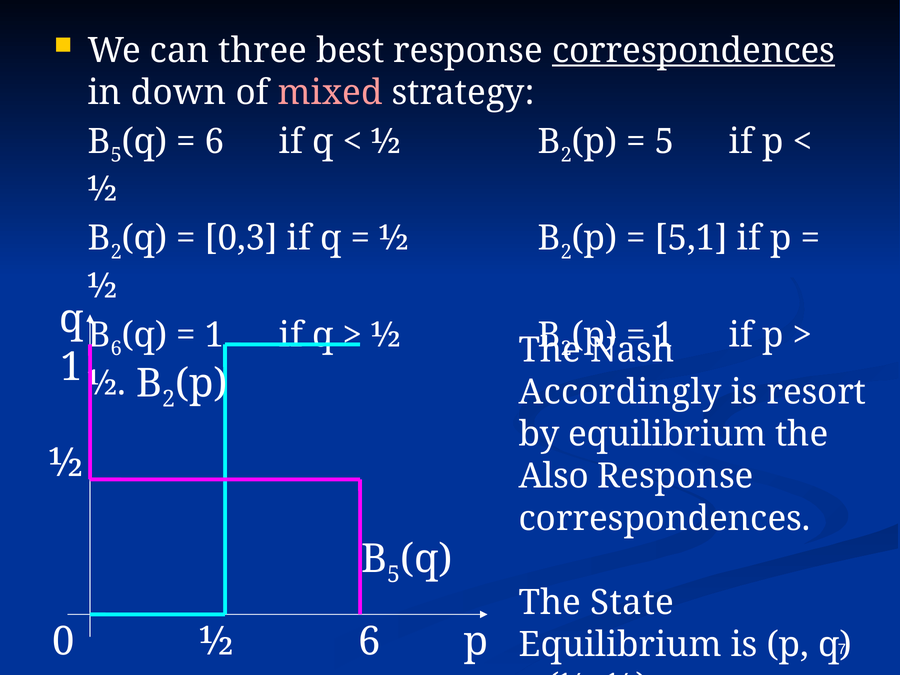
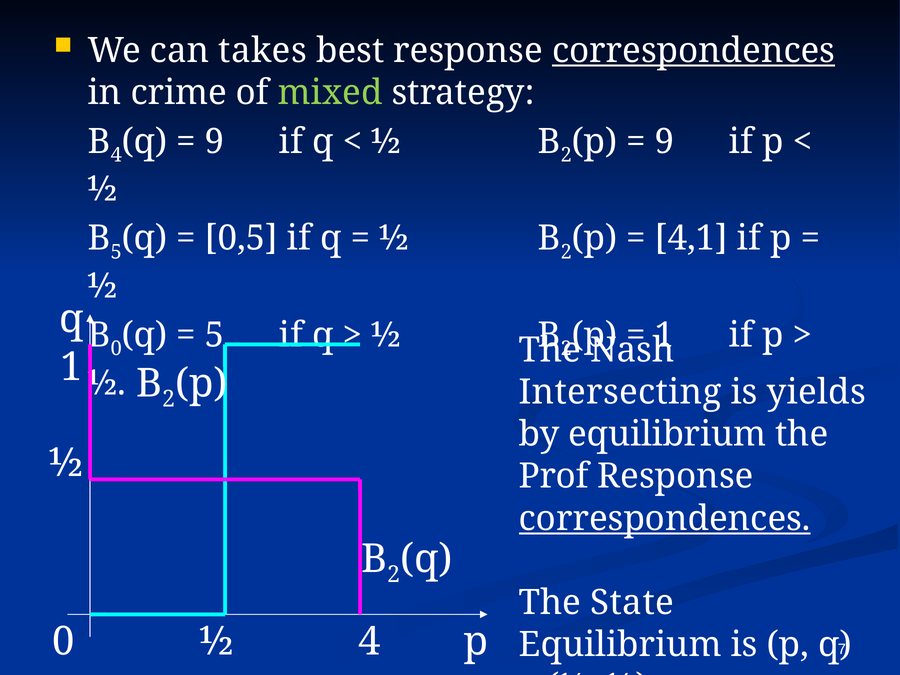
three: three -> takes
down: down -> crime
mixed colour: pink -> light green
5 at (116, 155): 5 -> 4
6 at (215, 142): 6 -> 9
5 at (665, 142): 5 -> 9
2 at (116, 252): 2 -> 5
0,3: 0,3 -> 0,5
5,1: 5,1 -> 4,1
6 at (116, 349): 6 -> 0
1 at (215, 335): 1 -> 5
Accordingly: Accordingly -> Intersecting
resort: resort -> yields
Also: Also -> Prof
correspondences at (665, 518) underline: none -> present
5 at (394, 575): 5 -> 2
½ 6: 6 -> 4
